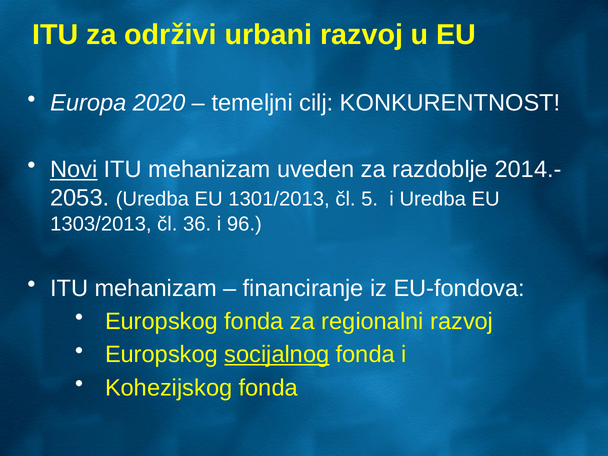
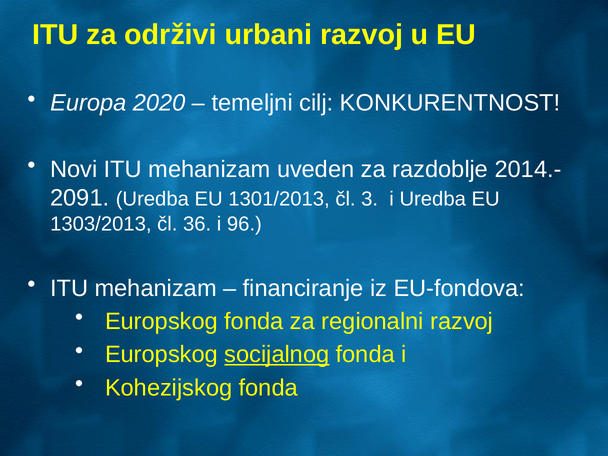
Novi underline: present -> none
2053: 2053 -> 2091
5: 5 -> 3
